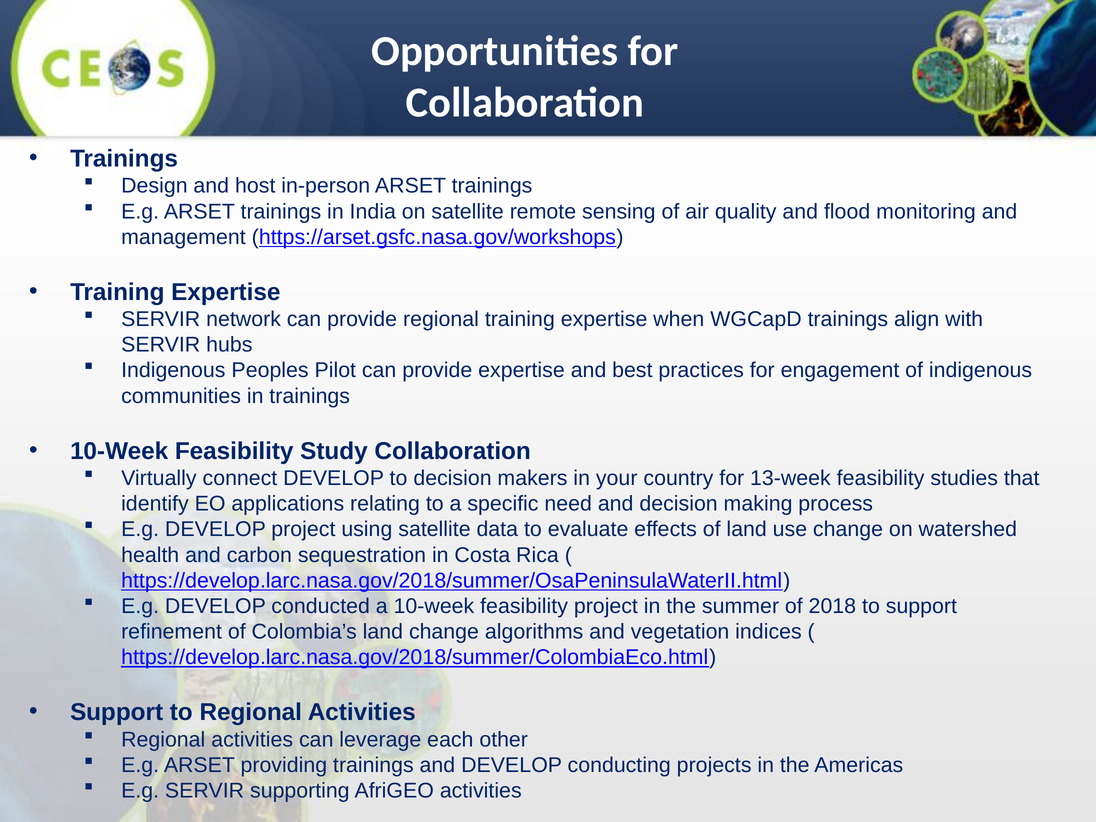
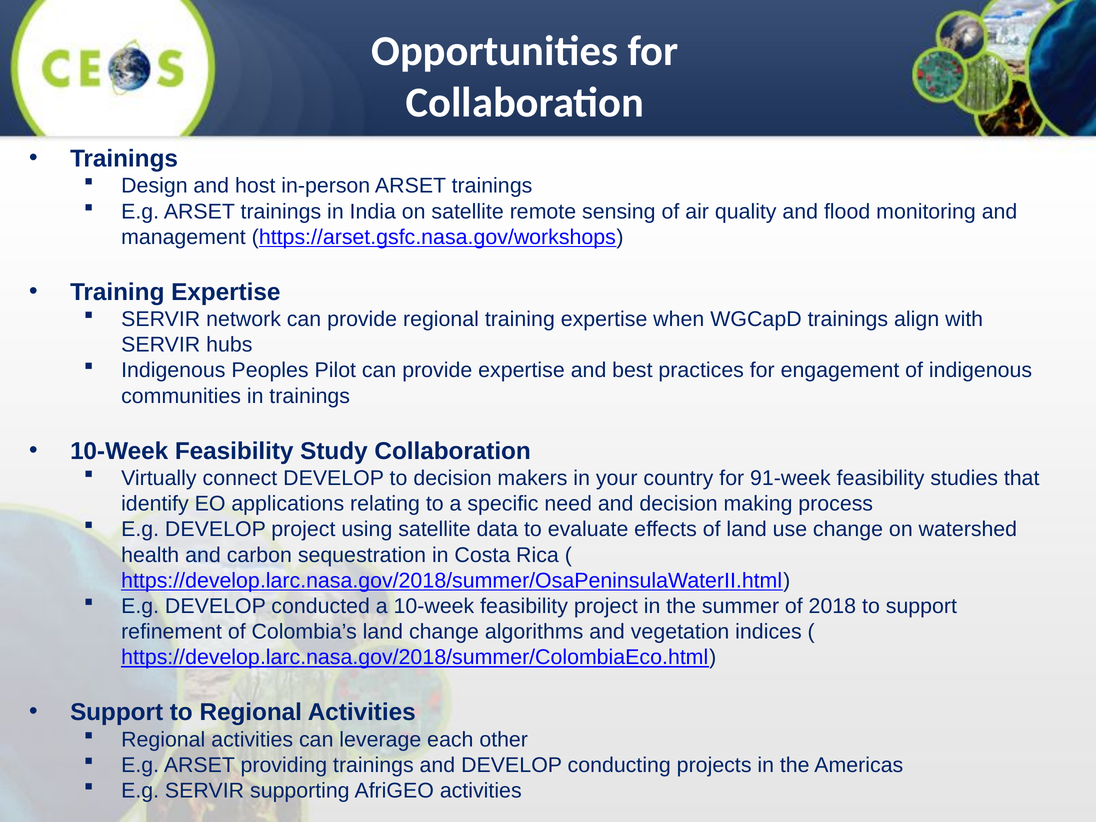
13-week: 13-week -> 91-week
